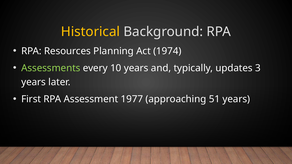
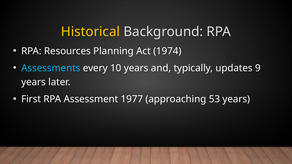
Assessments colour: light green -> light blue
3: 3 -> 9
51: 51 -> 53
